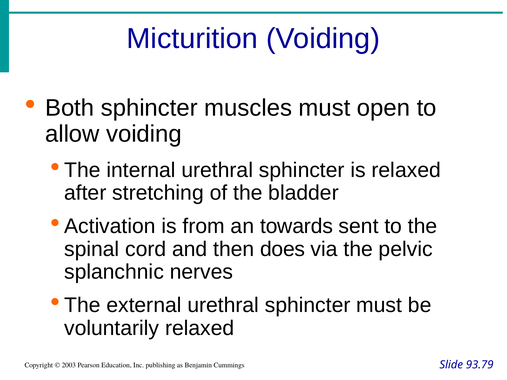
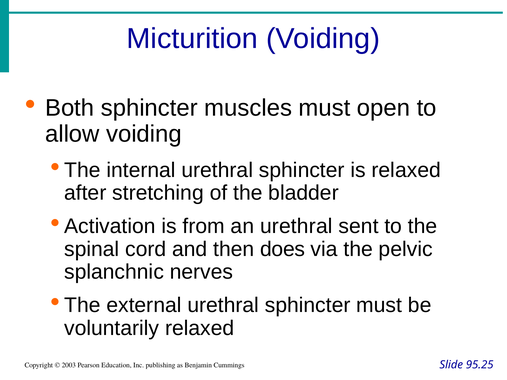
an towards: towards -> urethral
93.79: 93.79 -> 95.25
